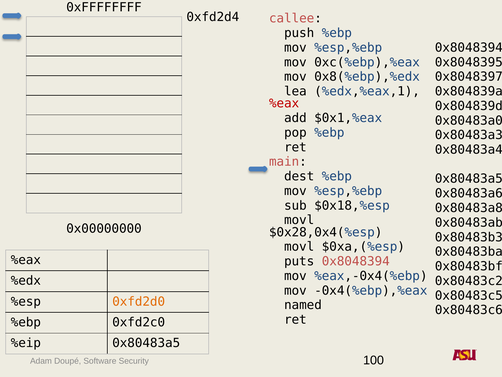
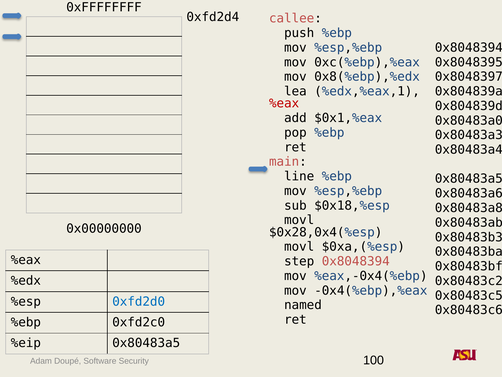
dest: dest -> line
puts: puts -> step
0xfd2d0 colour: orange -> blue
